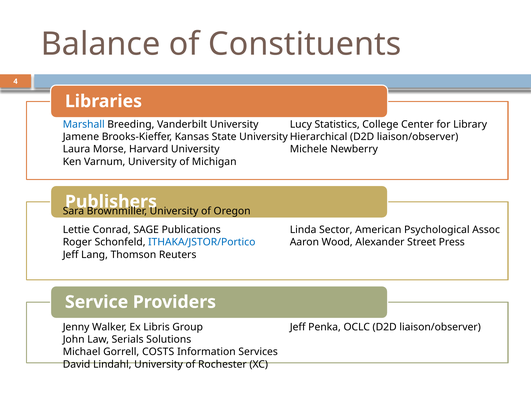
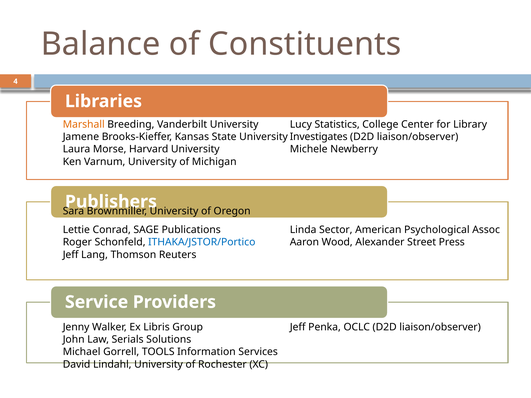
Marshall colour: blue -> orange
Hierarchical: Hierarchical -> Investigates
COSTS: COSTS -> TOOLS
